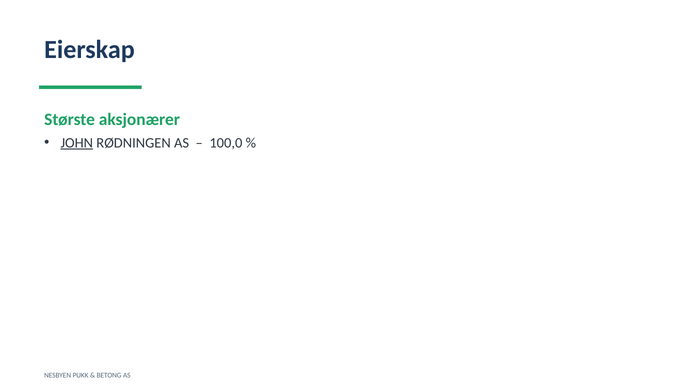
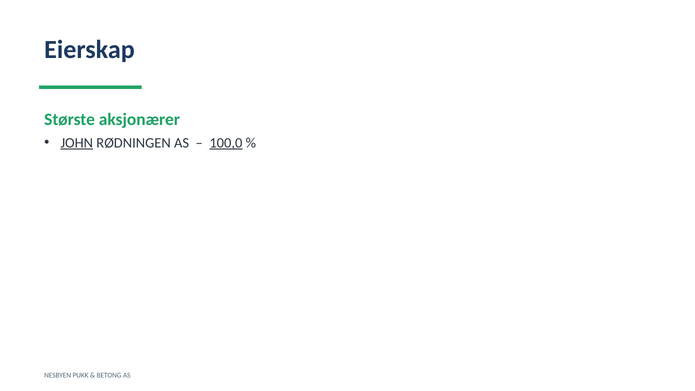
100,0 underline: none -> present
